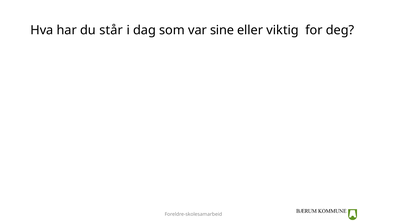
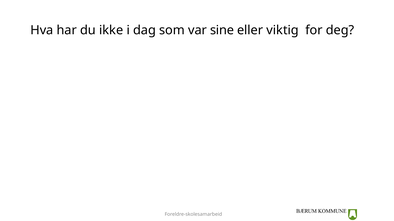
står: står -> ikke
